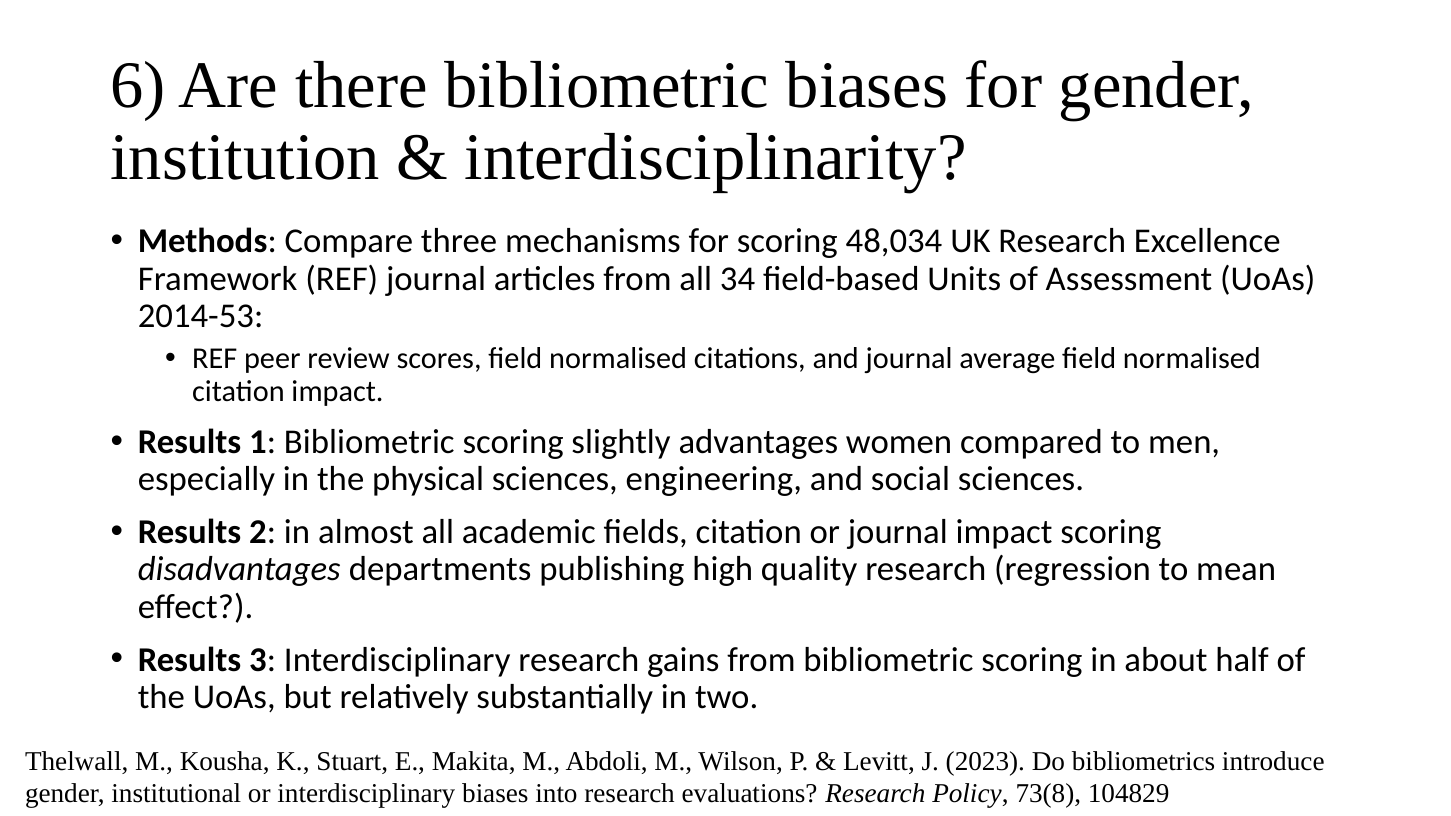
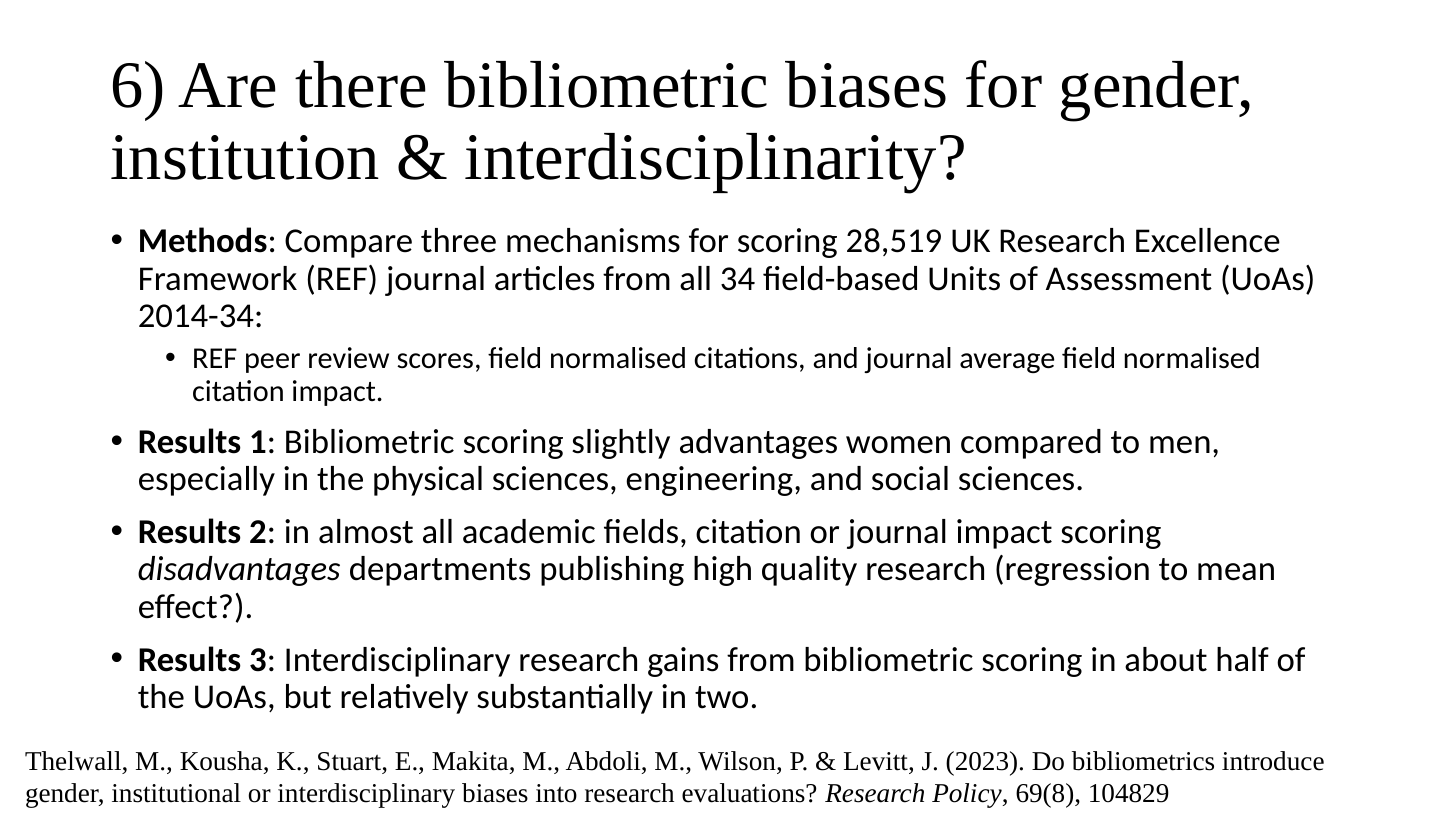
48,034: 48,034 -> 28,519
2014-53: 2014-53 -> 2014-34
73(8: 73(8 -> 69(8
